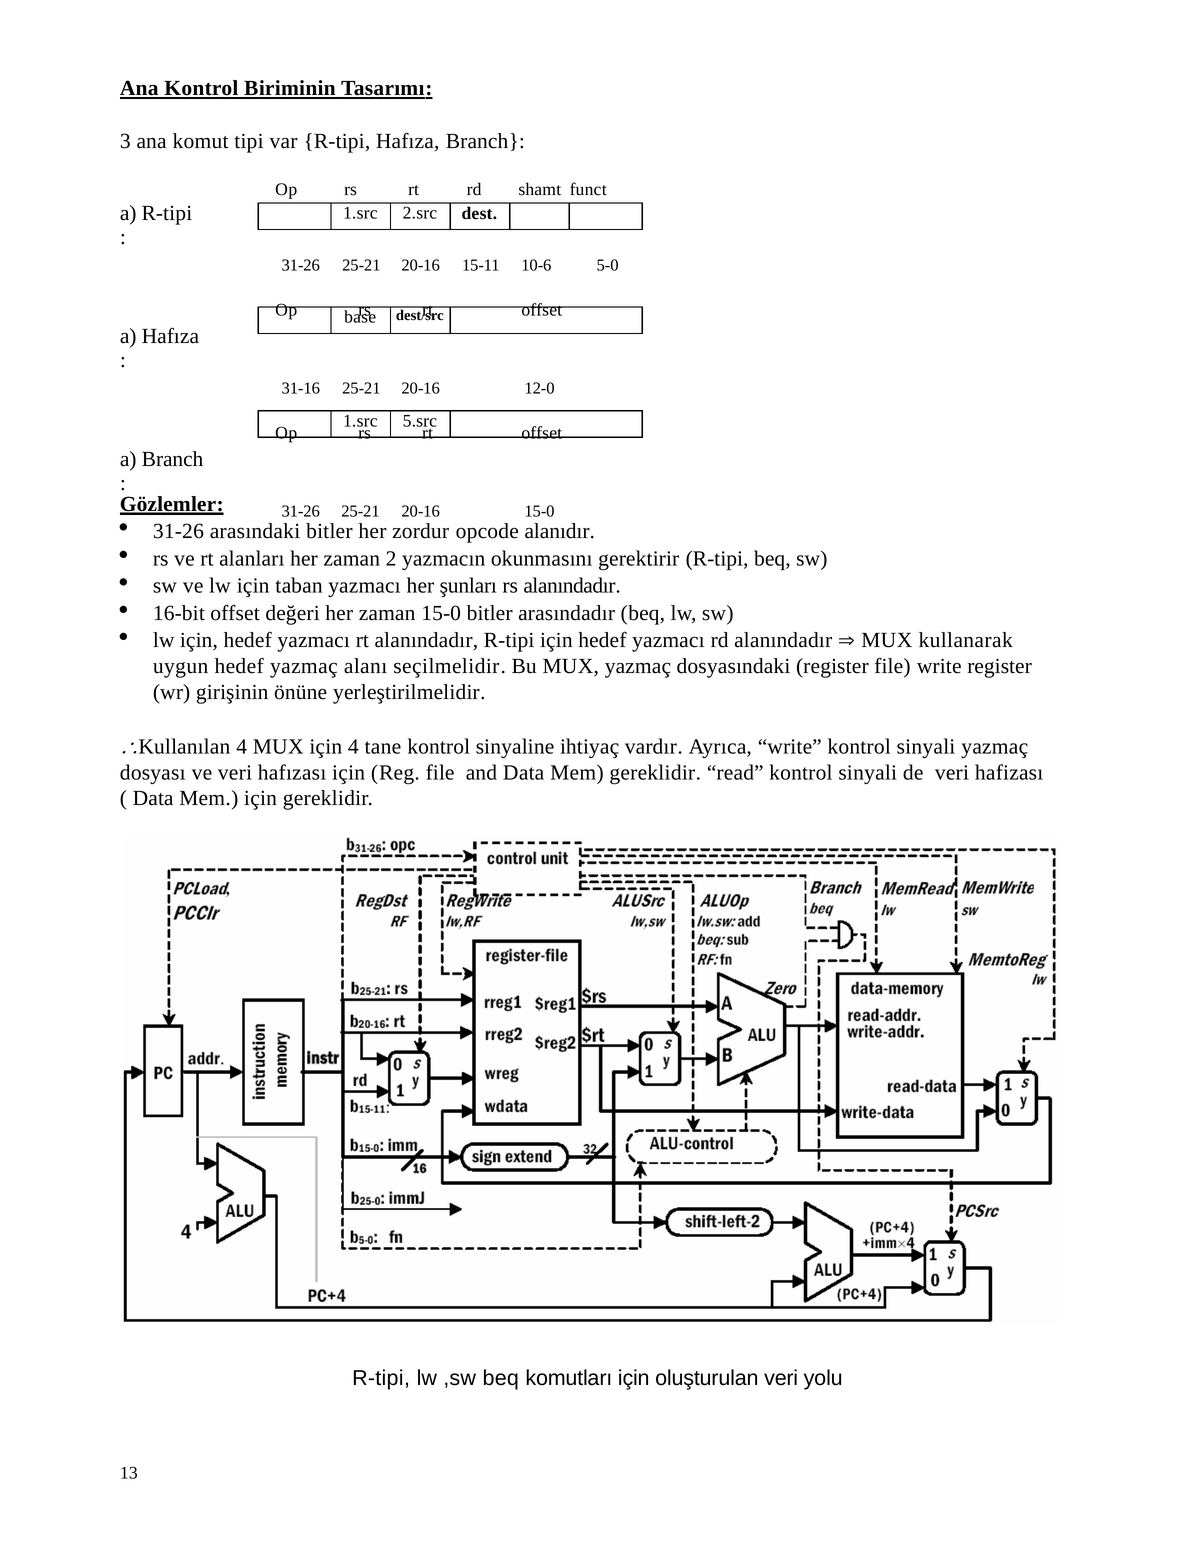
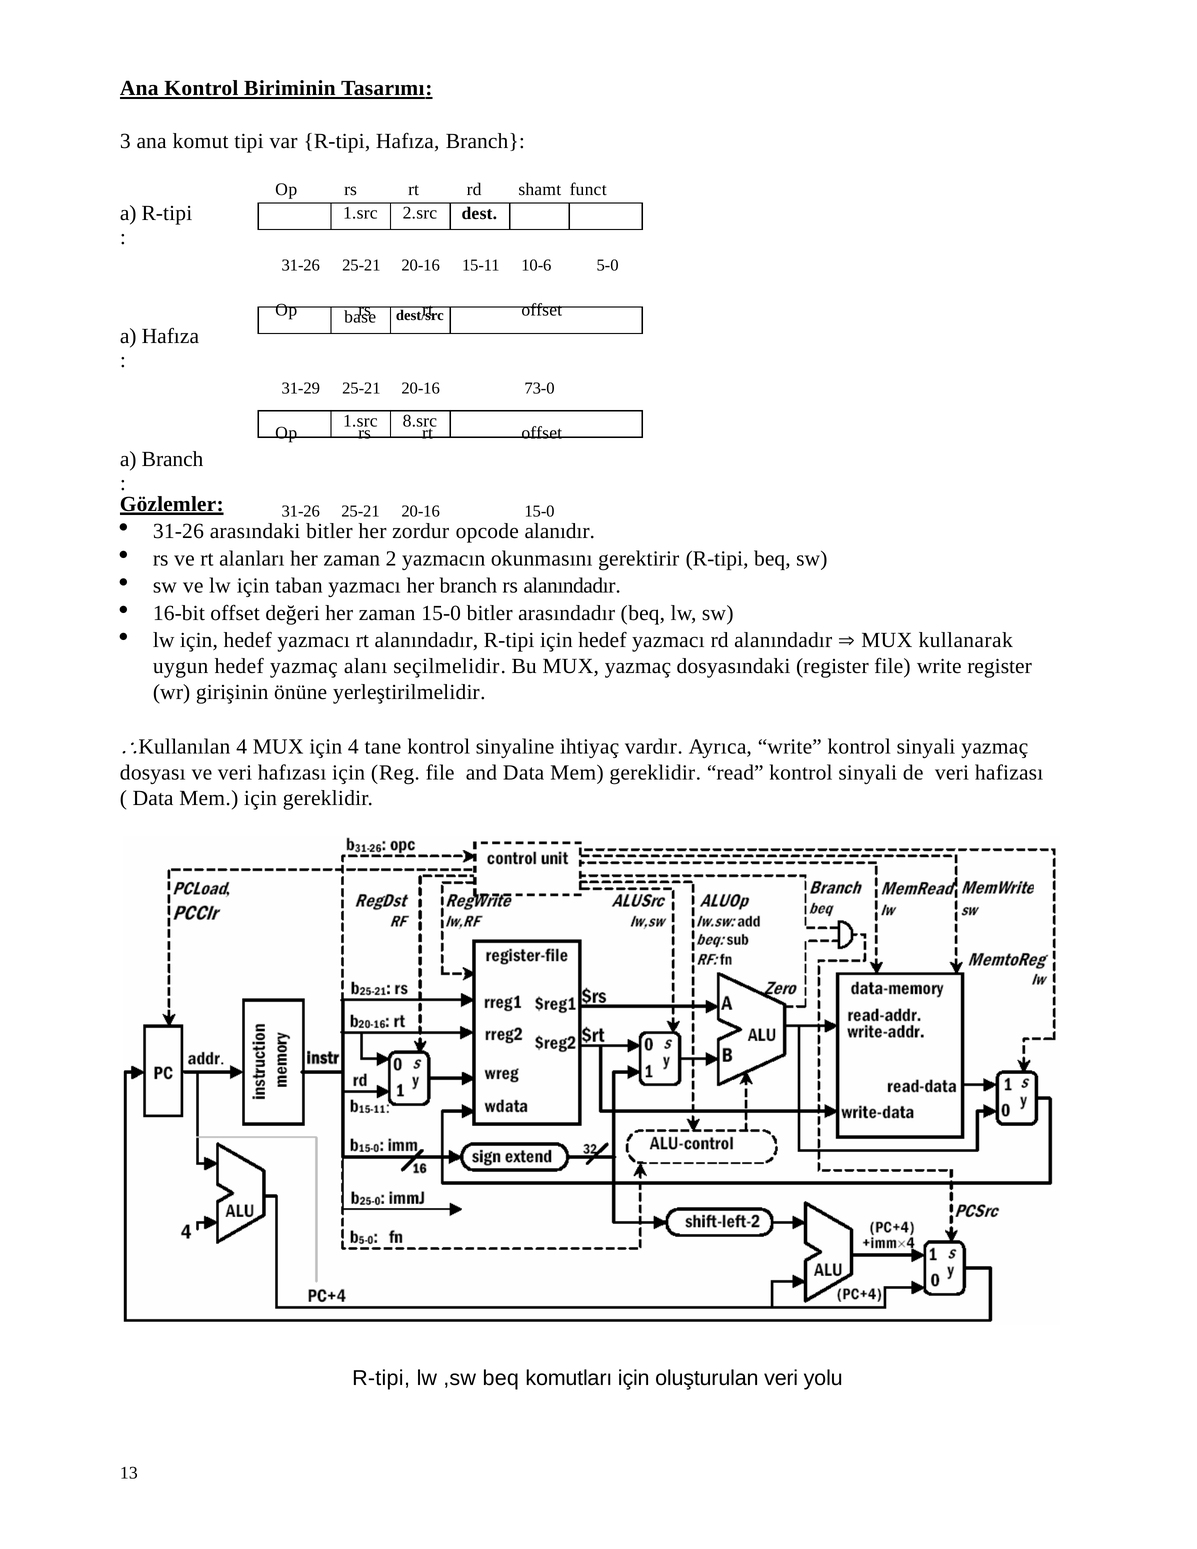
31-16: 31-16 -> 31-29
12-0: 12-0 -> 73-0
5.src: 5.src -> 8.src
her şunları: şunları -> branch
